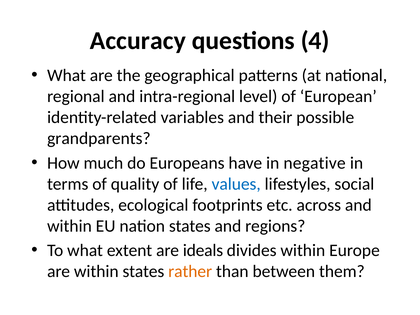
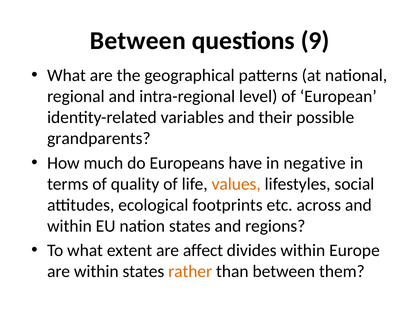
Accuracy at (138, 41): Accuracy -> Between
4: 4 -> 9
values colour: blue -> orange
ideals: ideals -> affect
